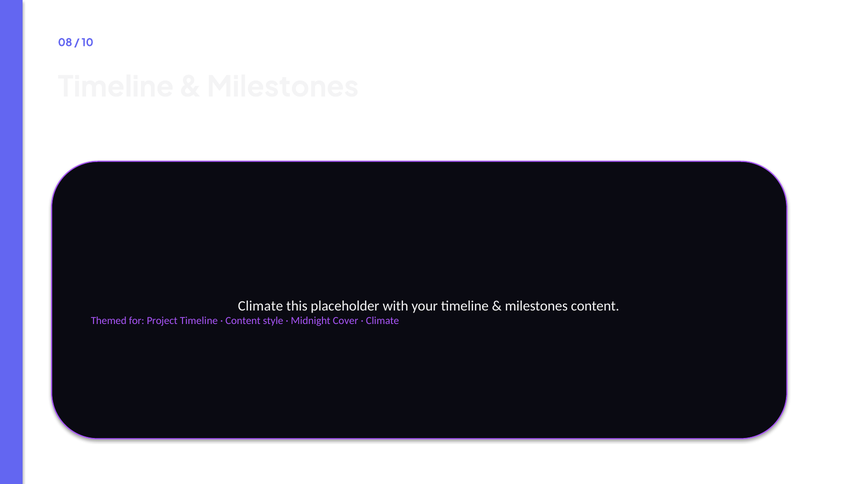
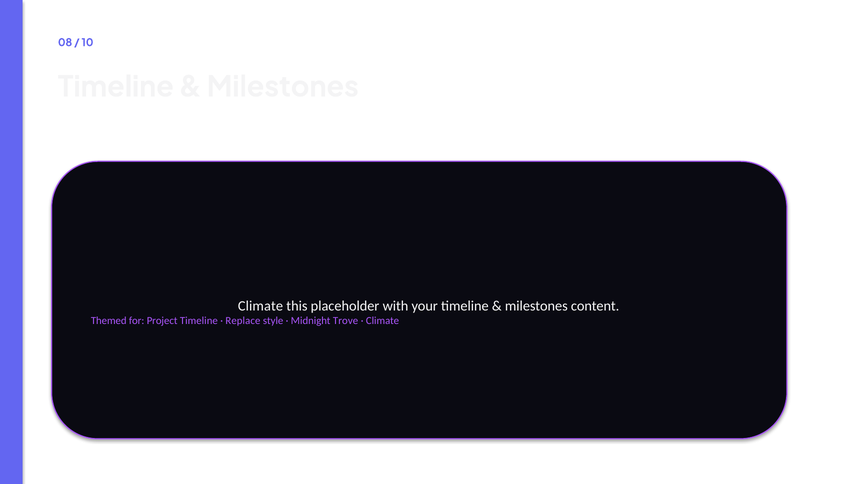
Content at (243, 321): Content -> Replace
Cover: Cover -> Trove
